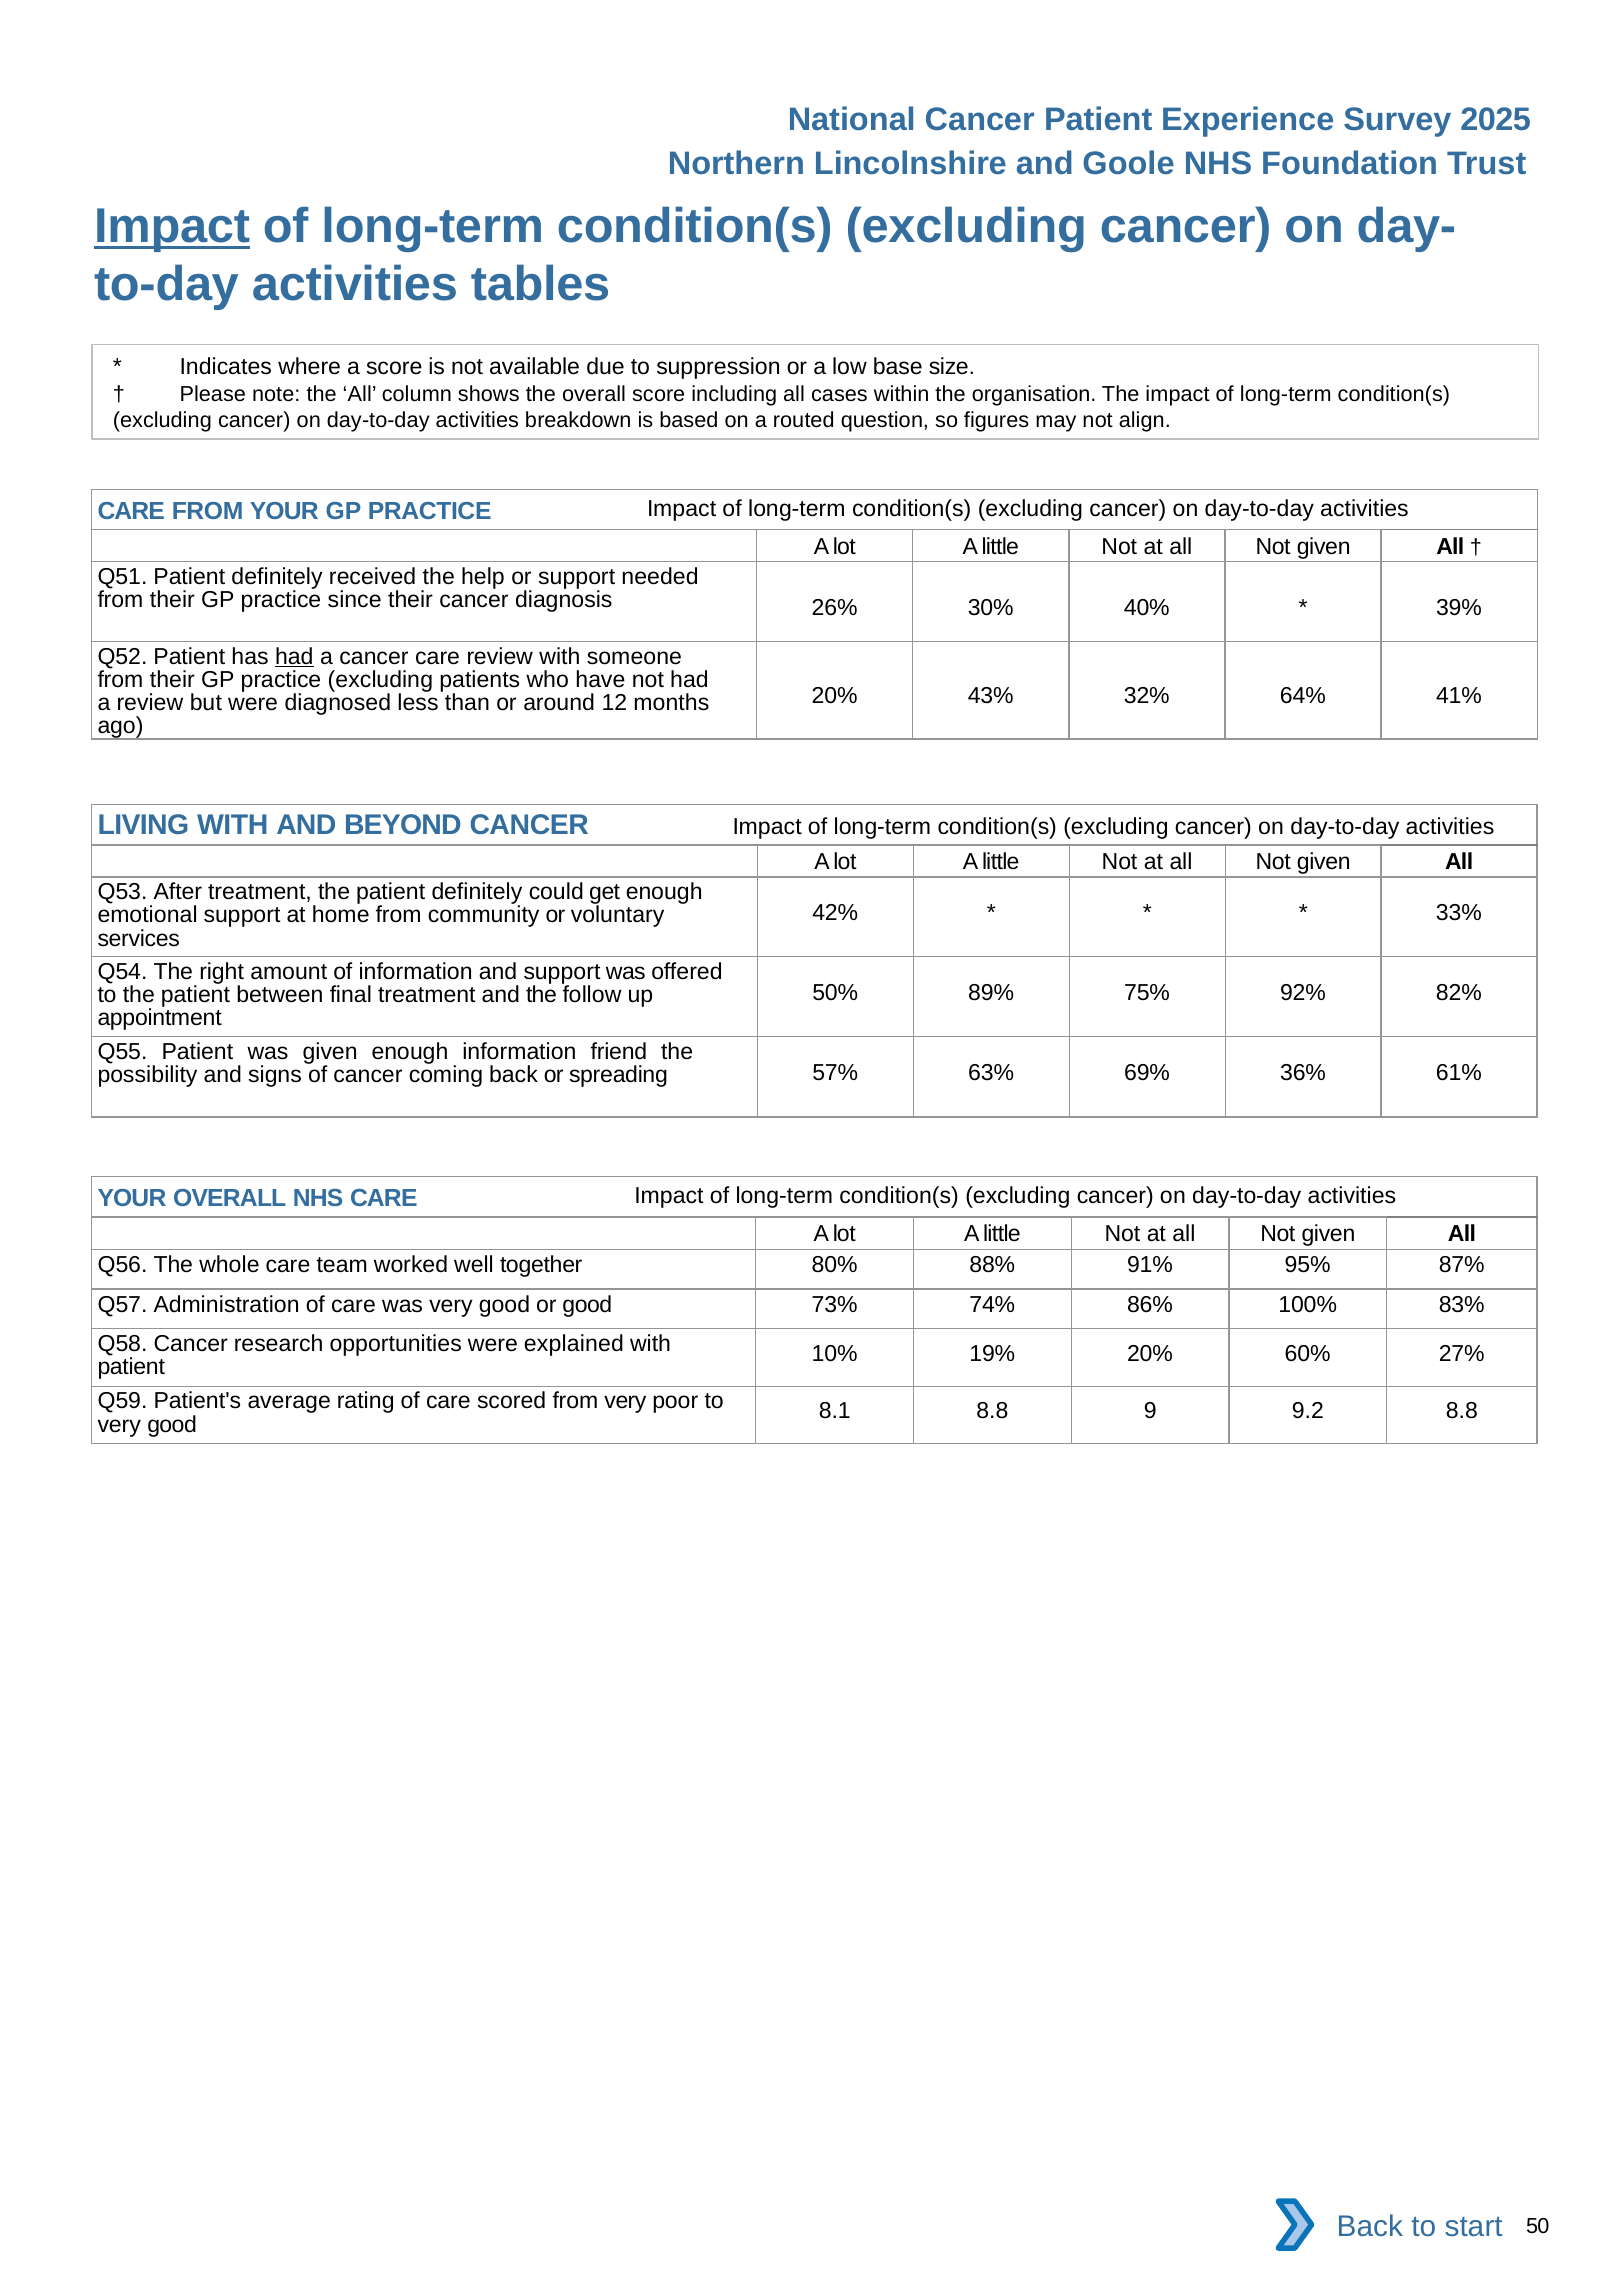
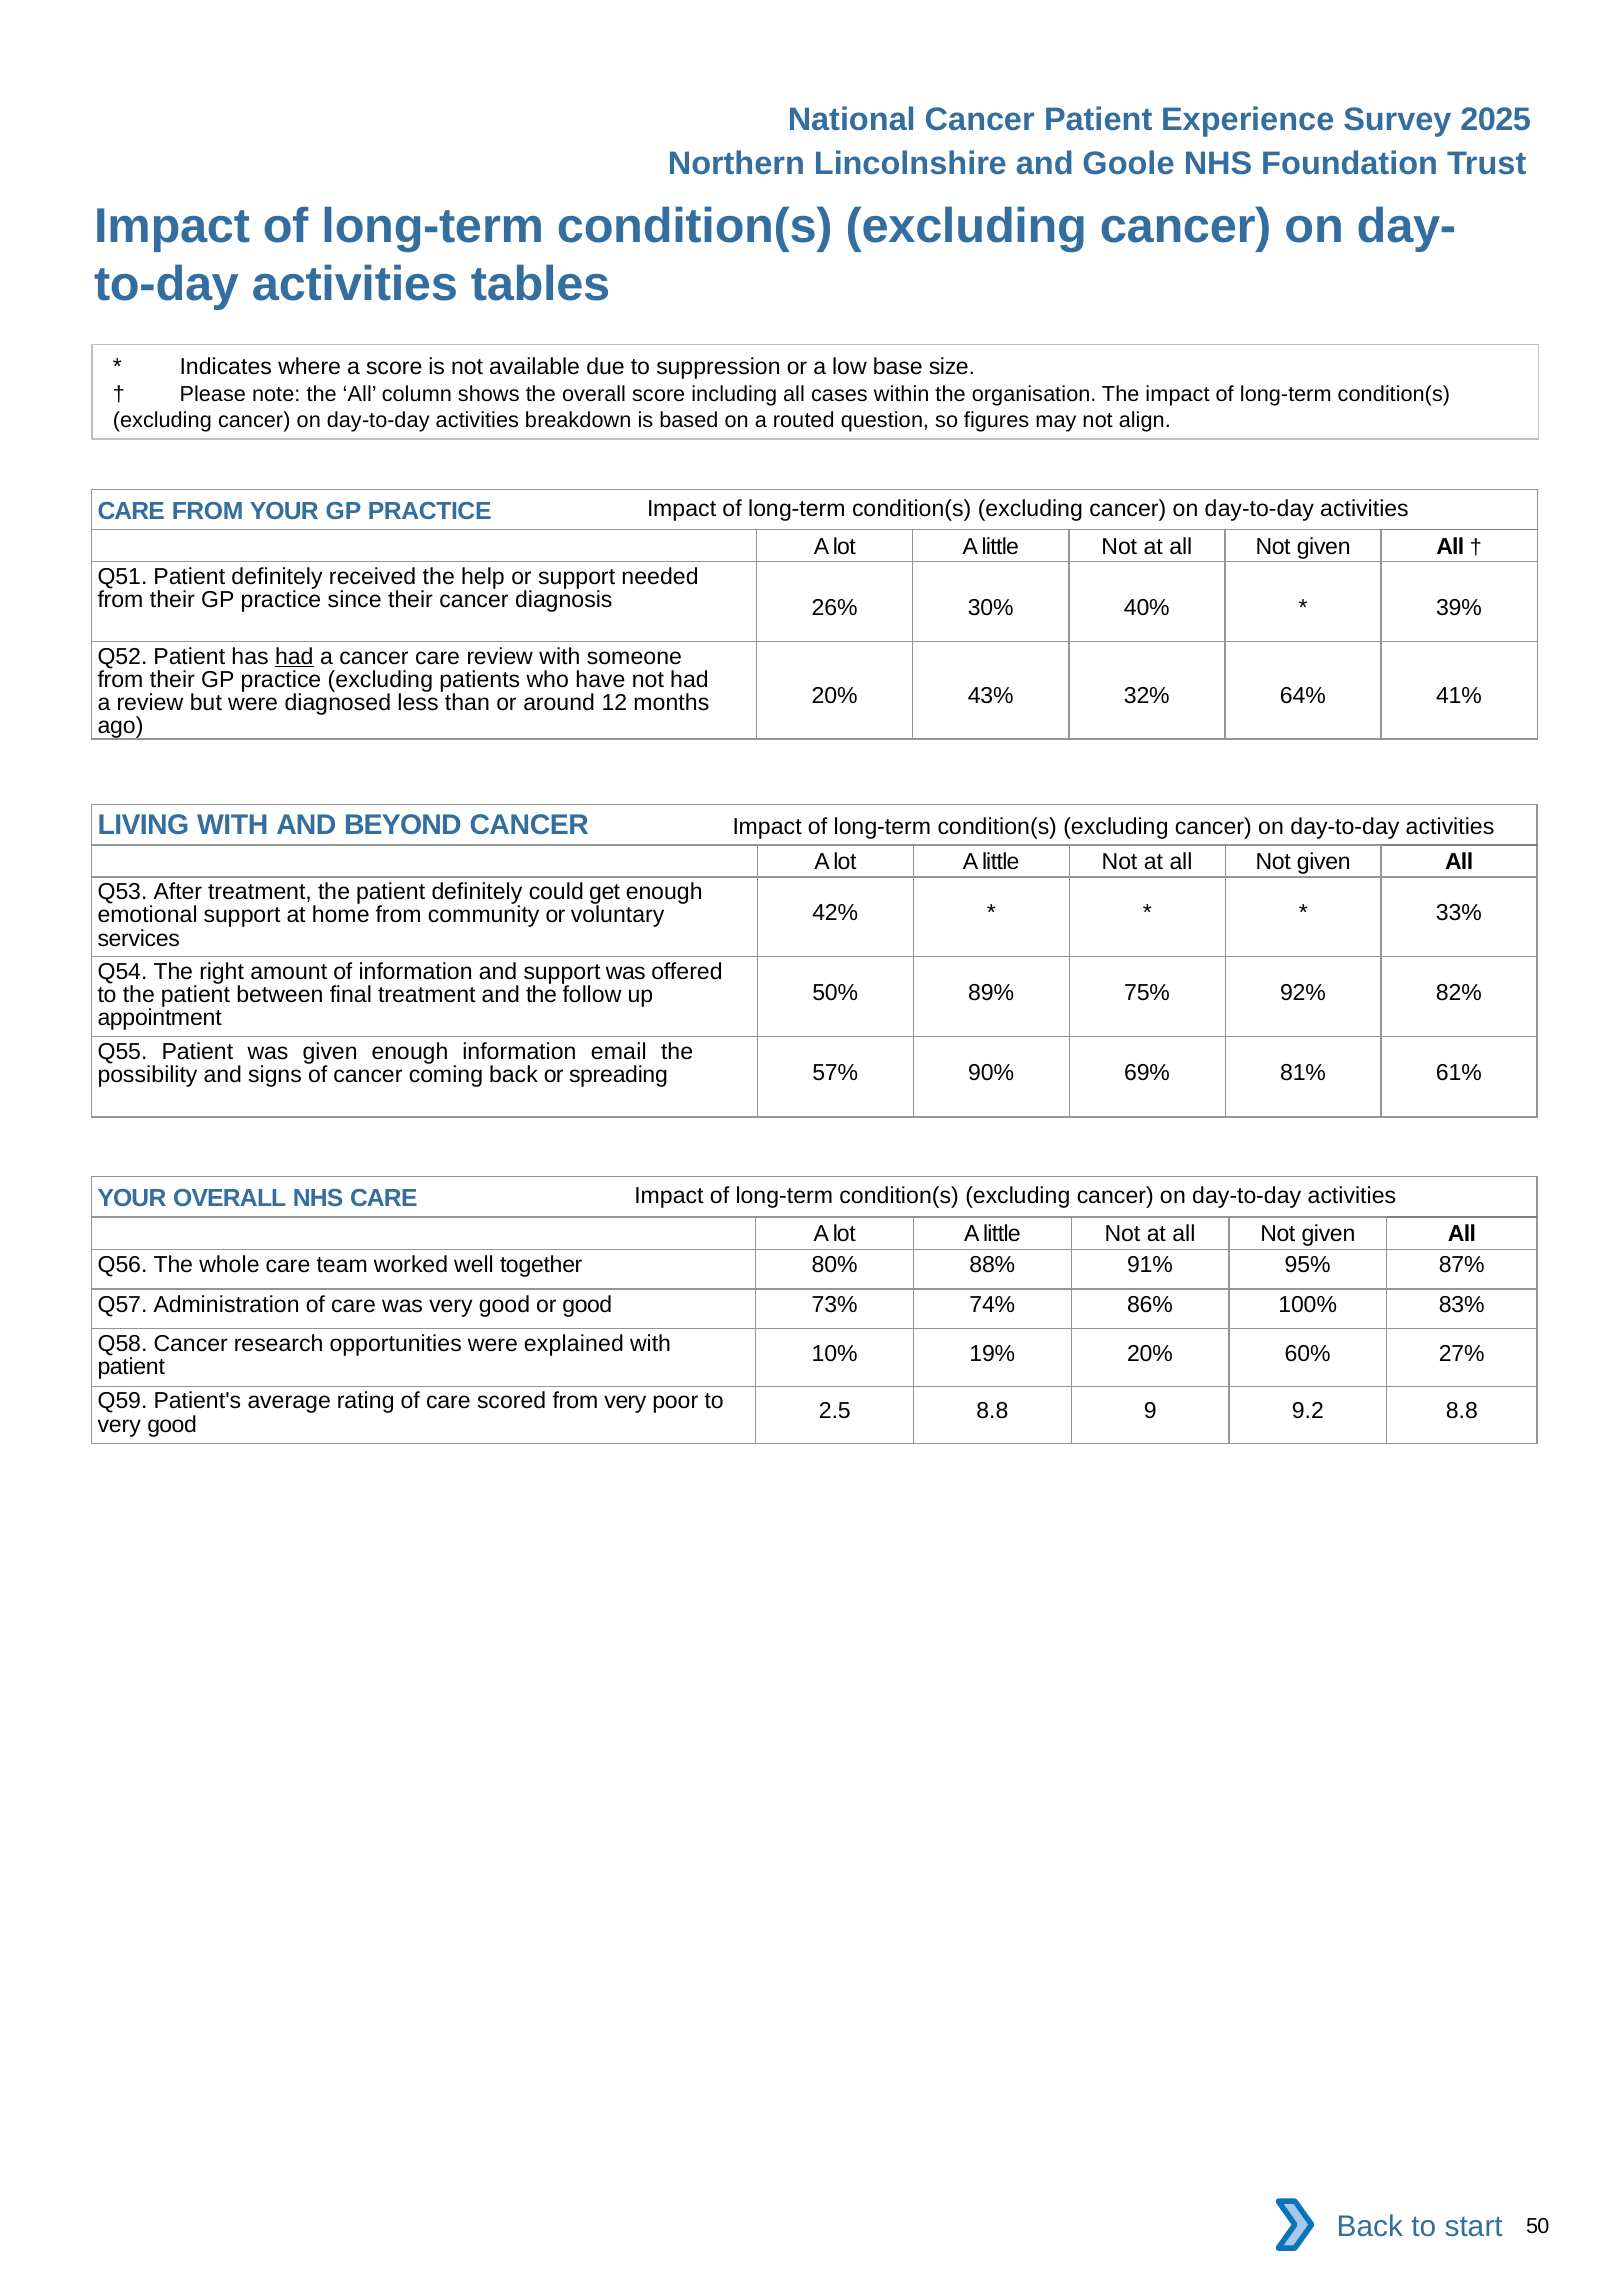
Impact at (172, 226) underline: present -> none
friend: friend -> email
63%: 63% -> 90%
36%: 36% -> 81%
8.1: 8.1 -> 2.5
